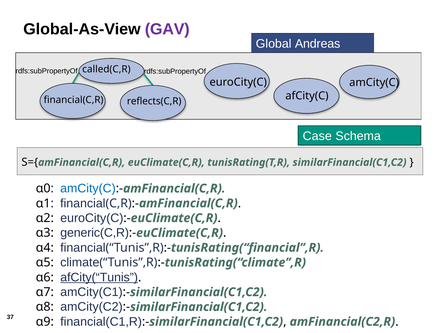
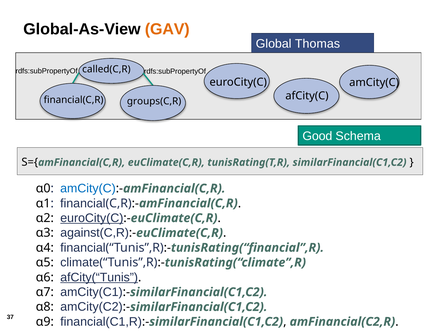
GAV colour: purple -> orange
Andreas: Andreas -> Thomas
reflects(C,R: reflects(C,R -> groups(C,R
Case: Case -> Good
euroCity(C at (92, 218) underline: none -> present
generic(C,R: generic(C,R -> against(C,R
